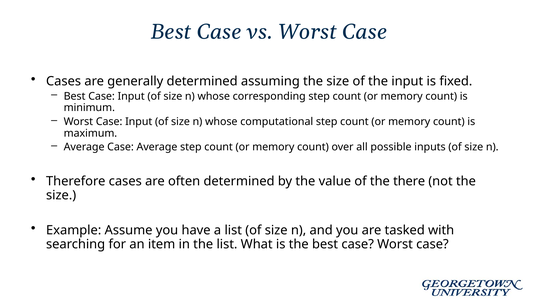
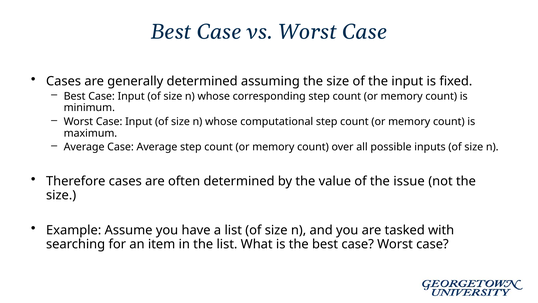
there: there -> issue
